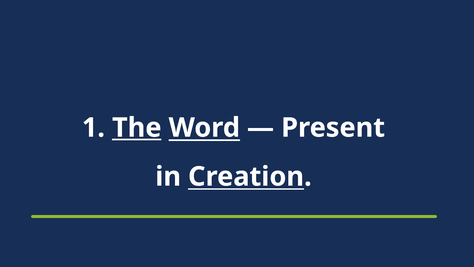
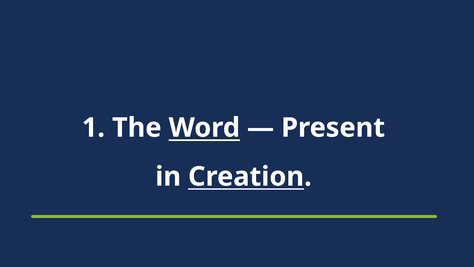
The underline: present -> none
